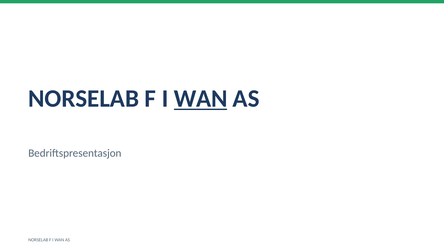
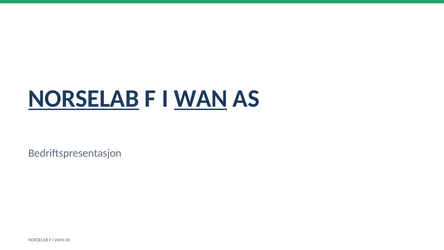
NORSELAB at (84, 98) underline: none -> present
